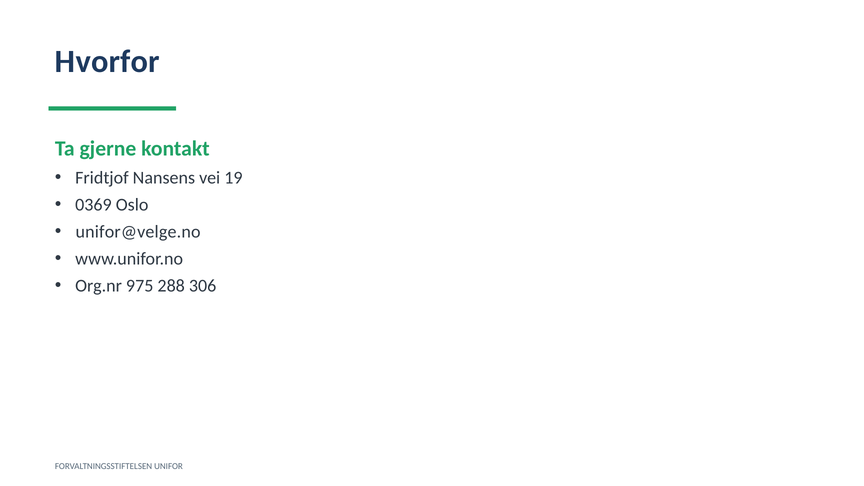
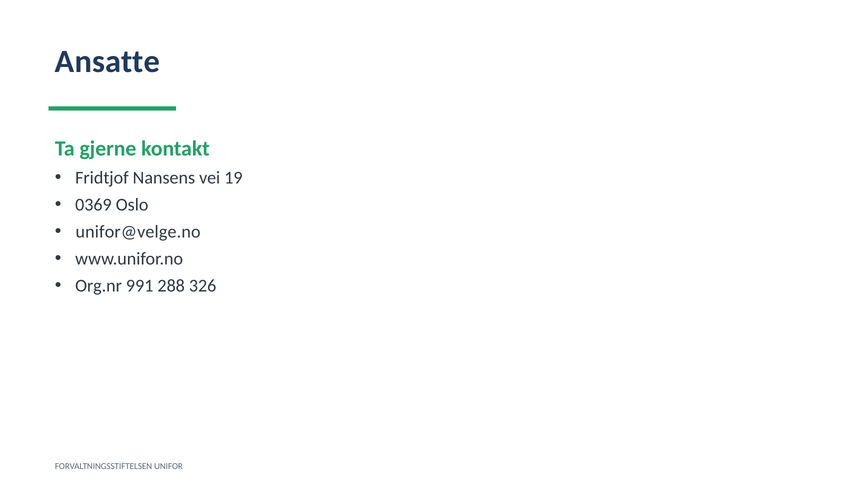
Hvorfor: Hvorfor -> Ansatte
975: 975 -> 991
306: 306 -> 326
